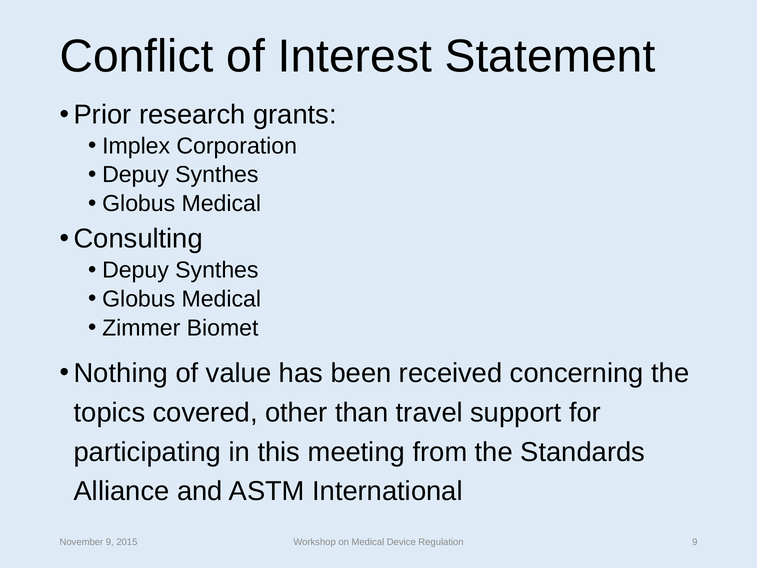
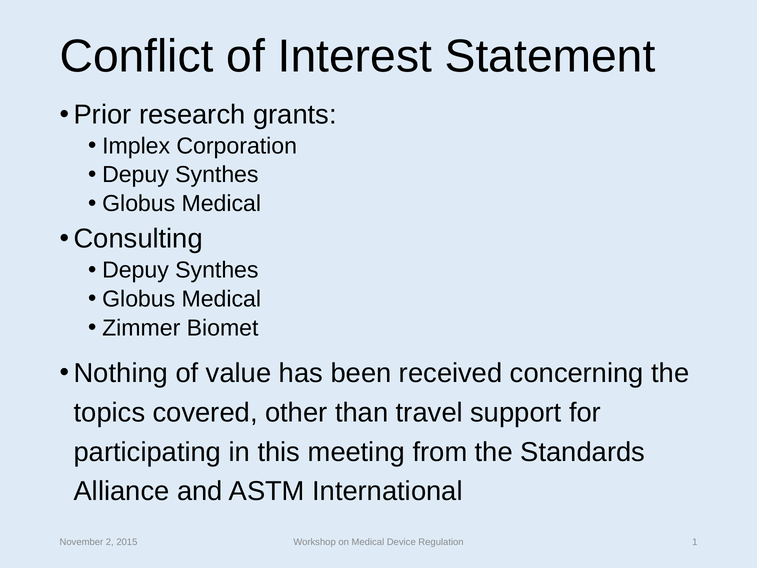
November 9: 9 -> 2
Regulation 9: 9 -> 1
